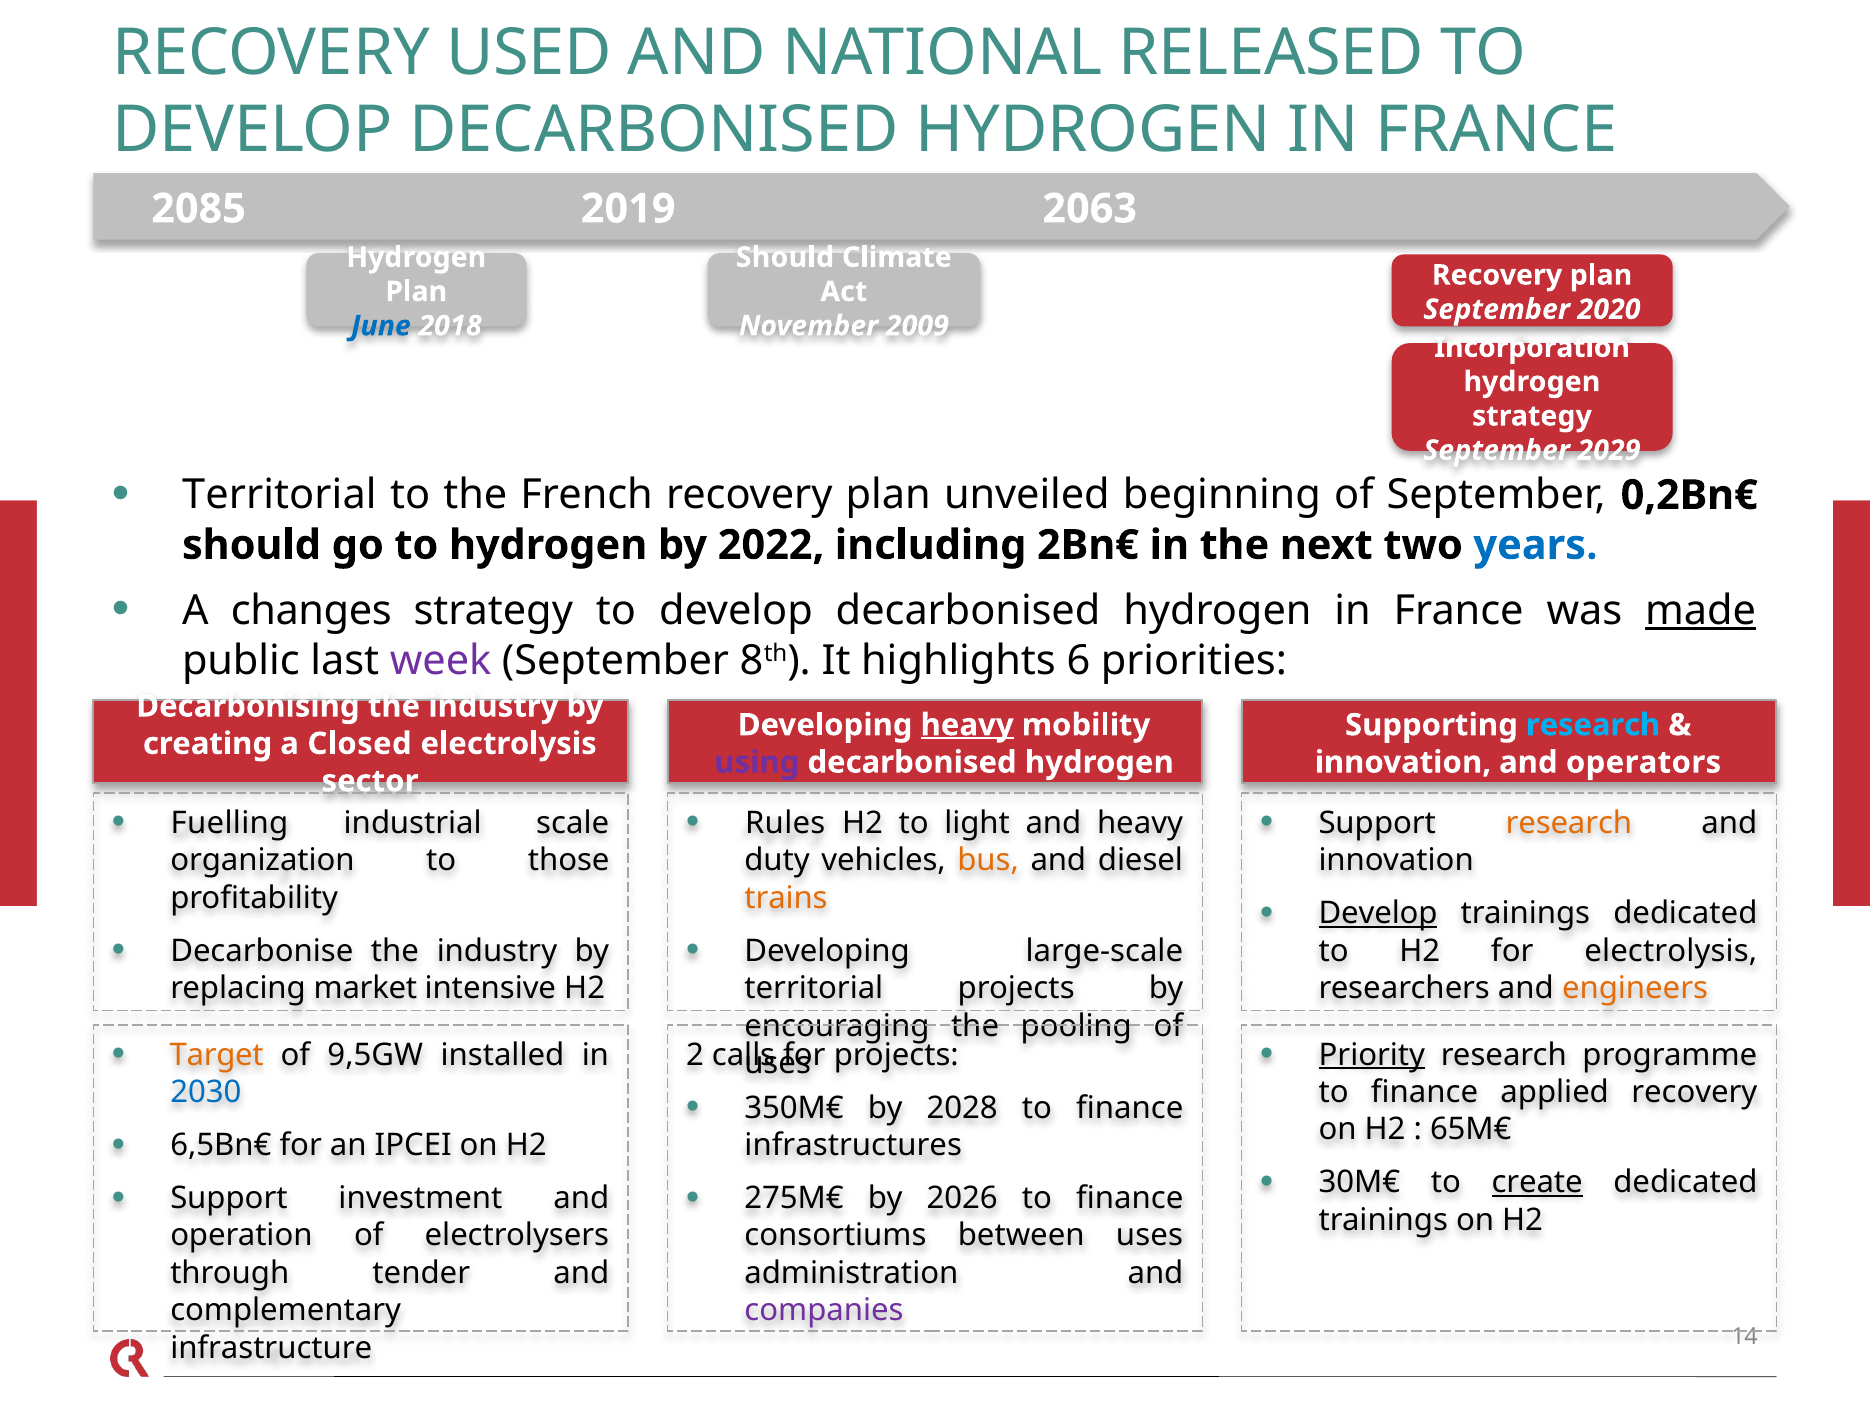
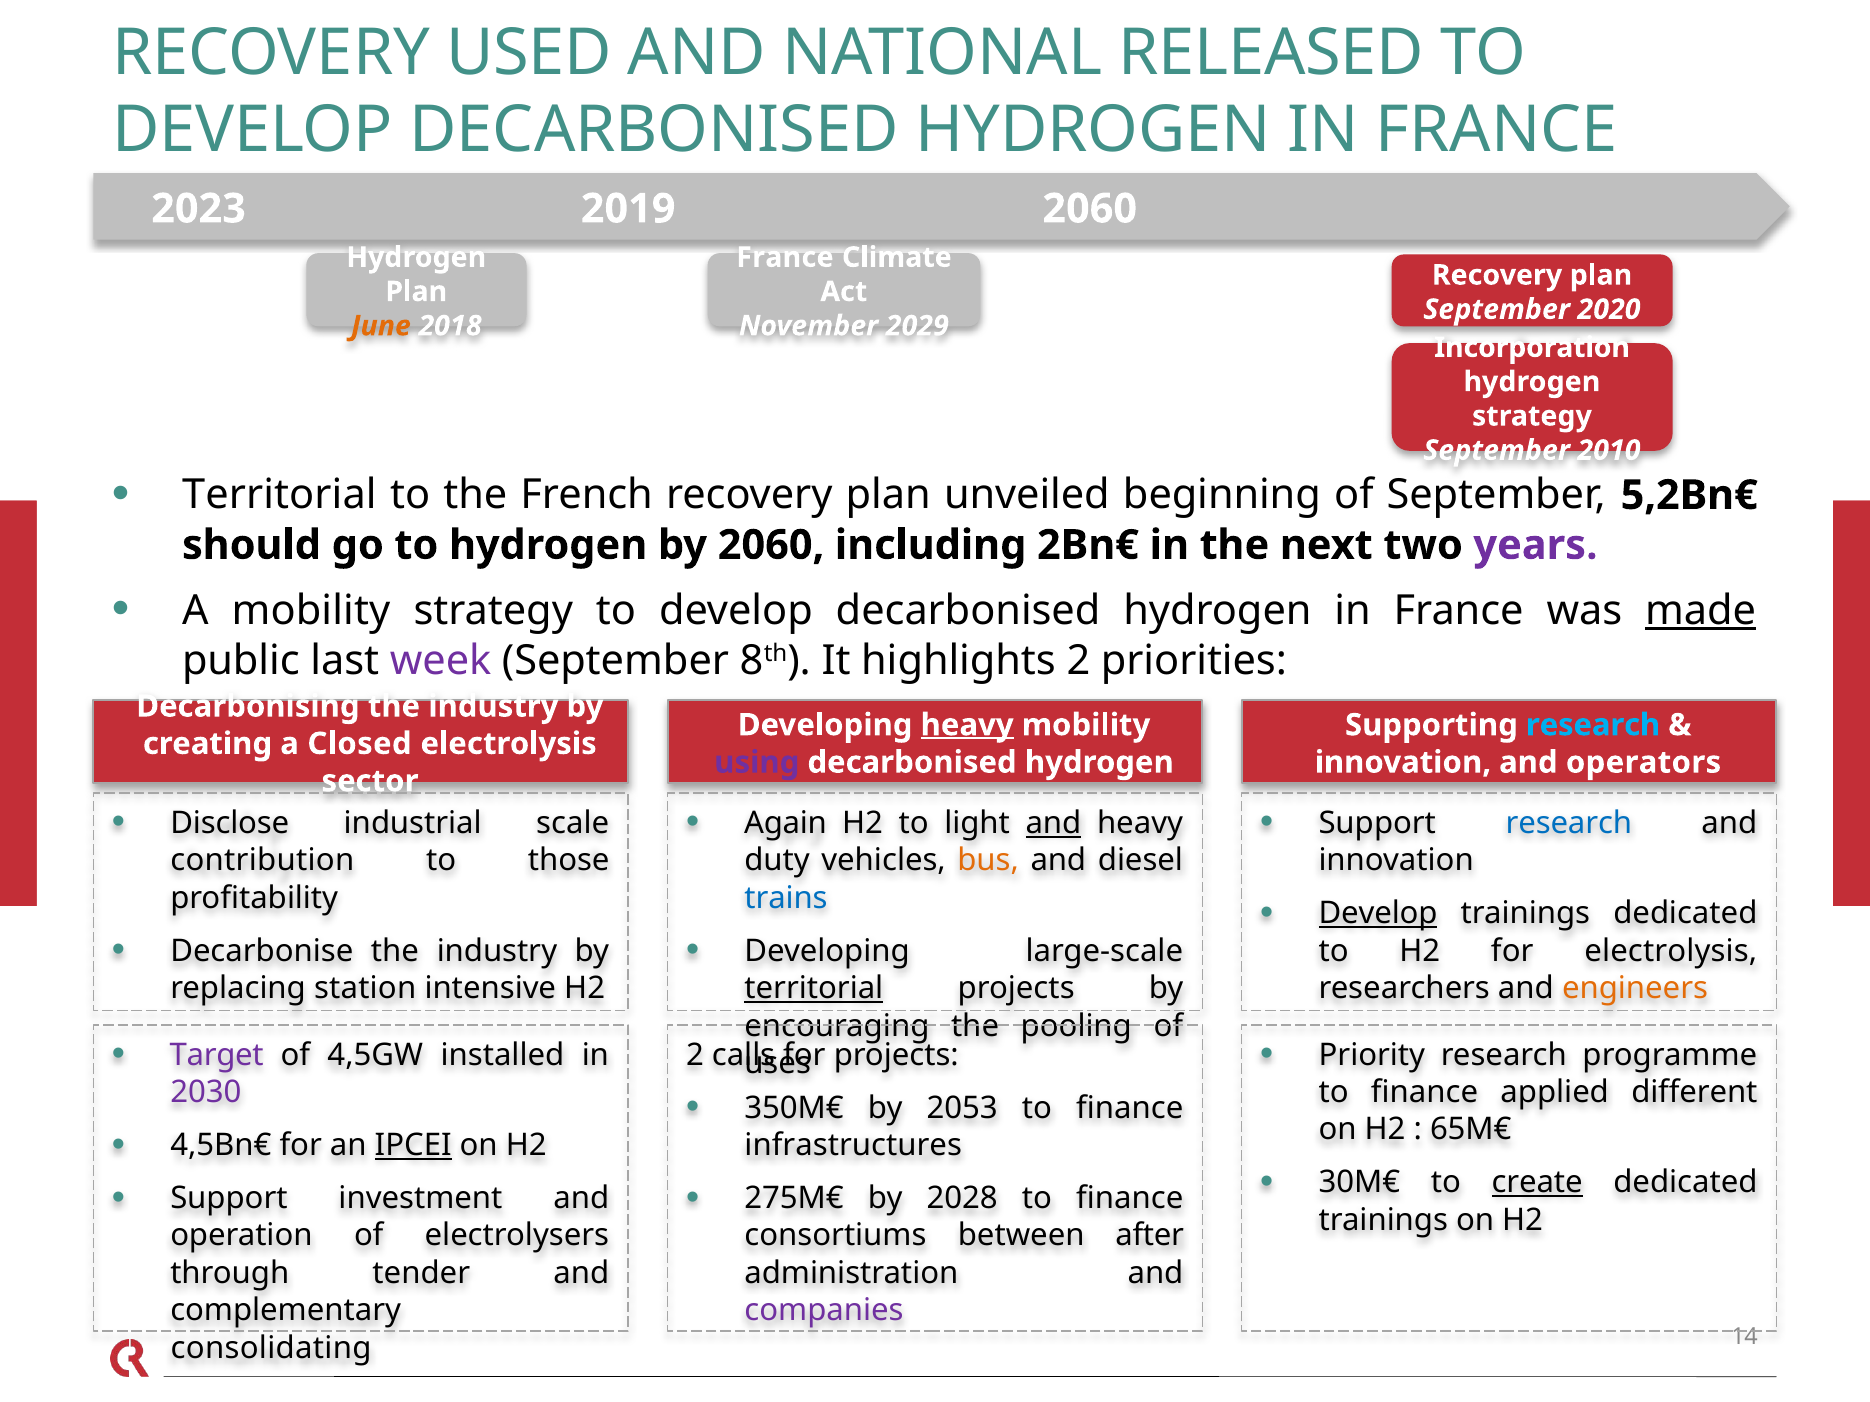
2085: 2085 -> 2023
2019 2063: 2063 -> 2060
Should at (785, 257): Should -> France
June colour: blue -> orange
2009: 2009 -> 2029
2029: 2029 -> 2010
0,2Bn€: 0,2Bn€ -> 5,2Bn€
by 2022: 2022 -> 2060
years colour: blue -> purple
A changes: changes -> mobility
highlights 6: 6 -> 2
Fuelling: Fuelling -> Disclose
Rules: Rules -> Again
and at (1053, 823) underline: none -> present
research at (1569, 823) colour: orange -> blue
organization: organization -> contribution
trains colour: orange -> blue
market: market -> station
territorial at (814, 989) underline: none -> present
Target colour: orange -> purple
9,5GW: 9,5GW -> 4,5GW
Priority underline: present -> none
2030 colour: blue -> purple
applied recovery: recovery -> different
2028: 2028 -> 2053
6,5Bn€: 6,5Bn€ -> 4,5Bn€
IPCEI underline: none -> present
2026: 2026 -> 2028
between uses: uses -> after
infrastructure: infrastructure -> consolidating
